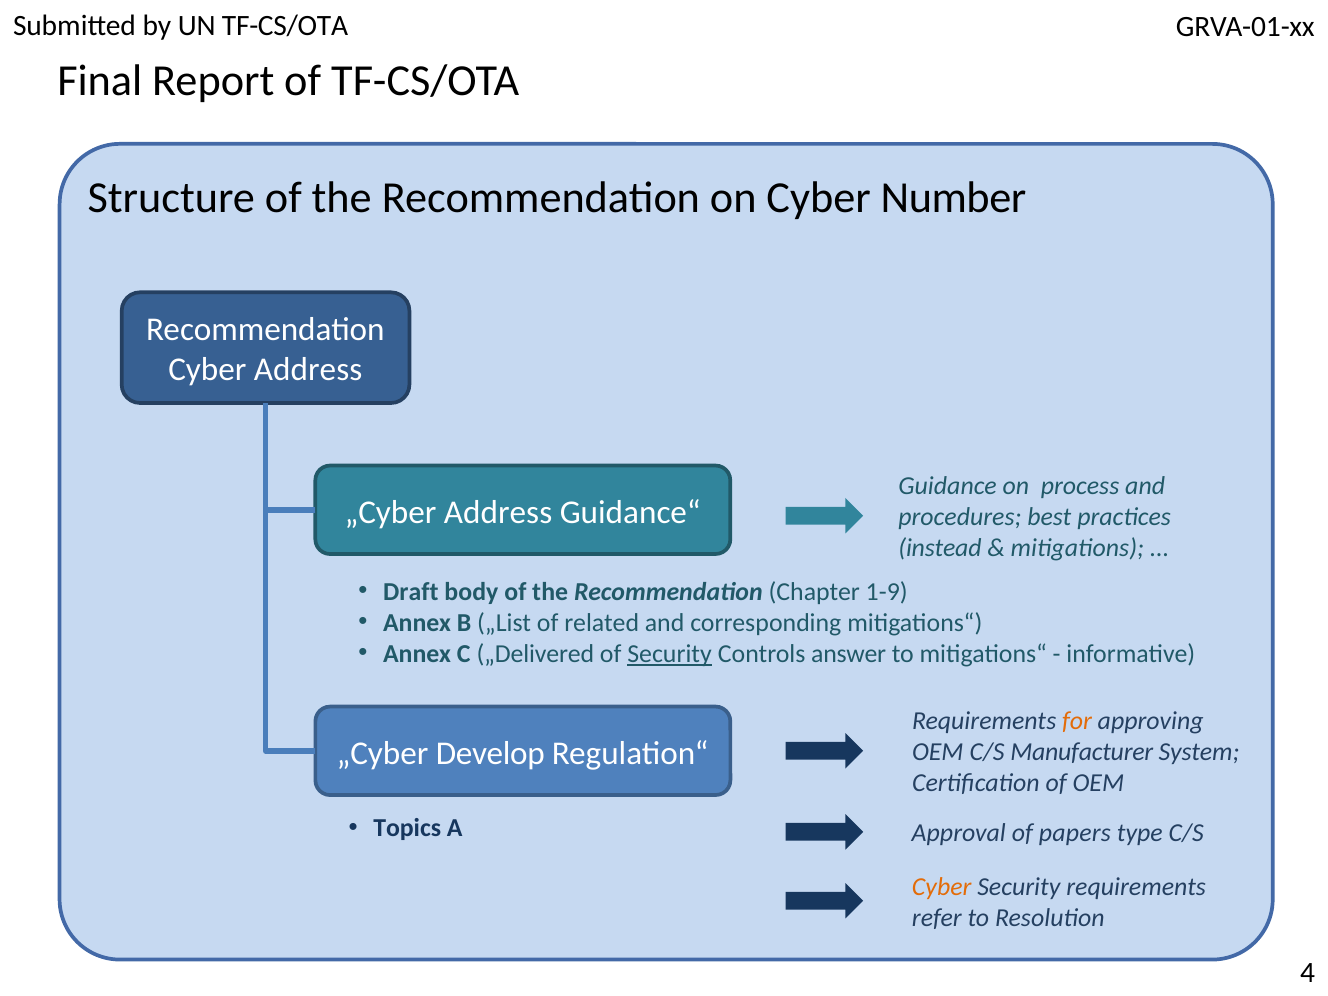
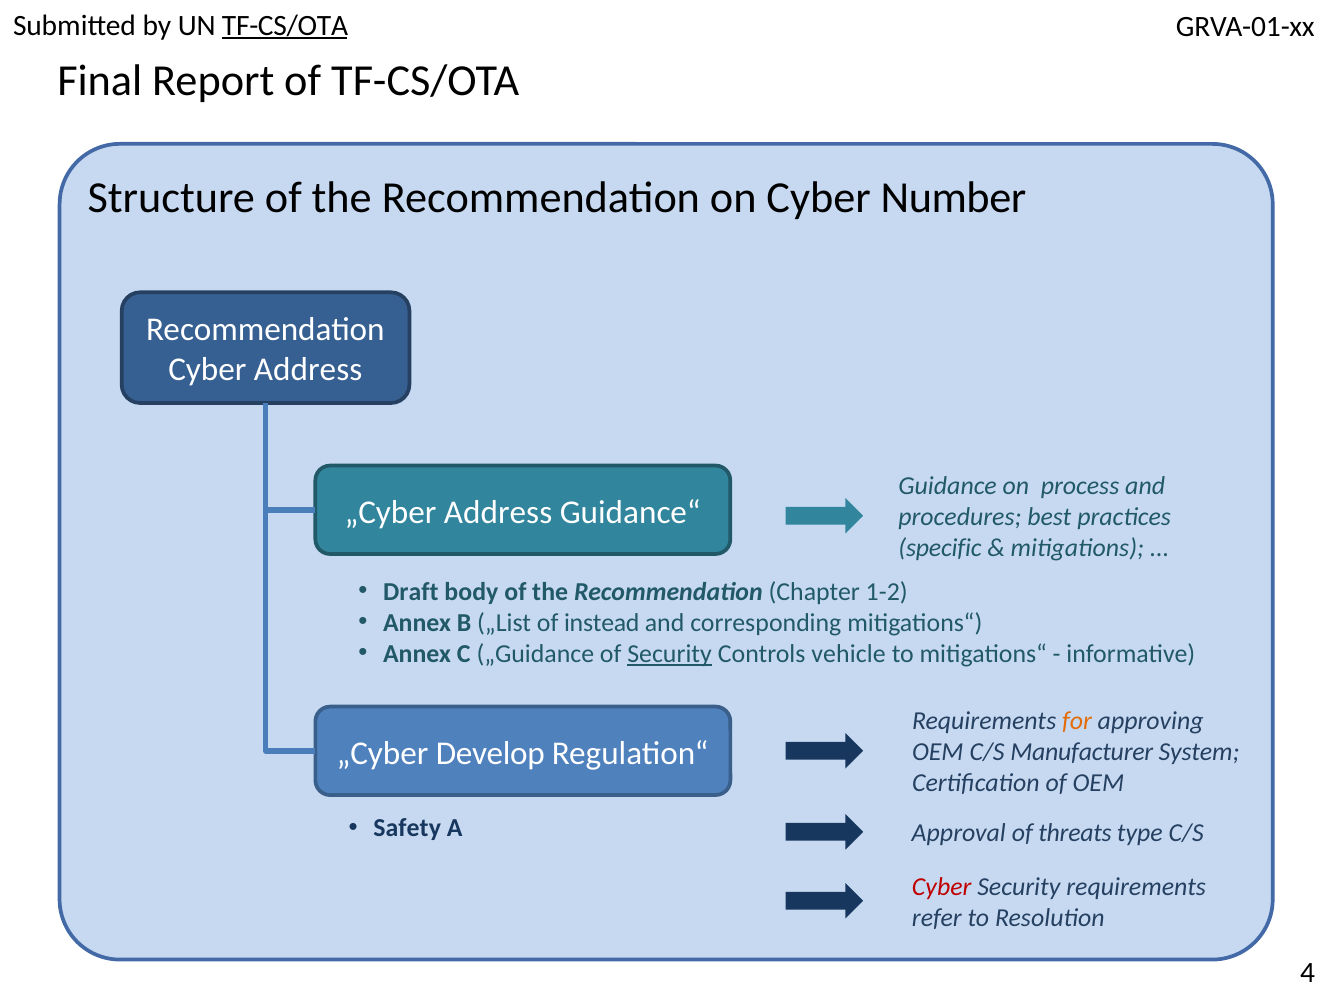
TF-CS/OTA at (285, 25) underline: none -> present
instead: instead -> specific
1-9: 1-9 -> 1-2
related: related -> instead
„Delivered: „Delivered -> „Guidance
answer: answer -> vehicle
Topics: Topics -> Safety
papers: papers -> threats
Cyber at (942, 887) colour: orange -> red
